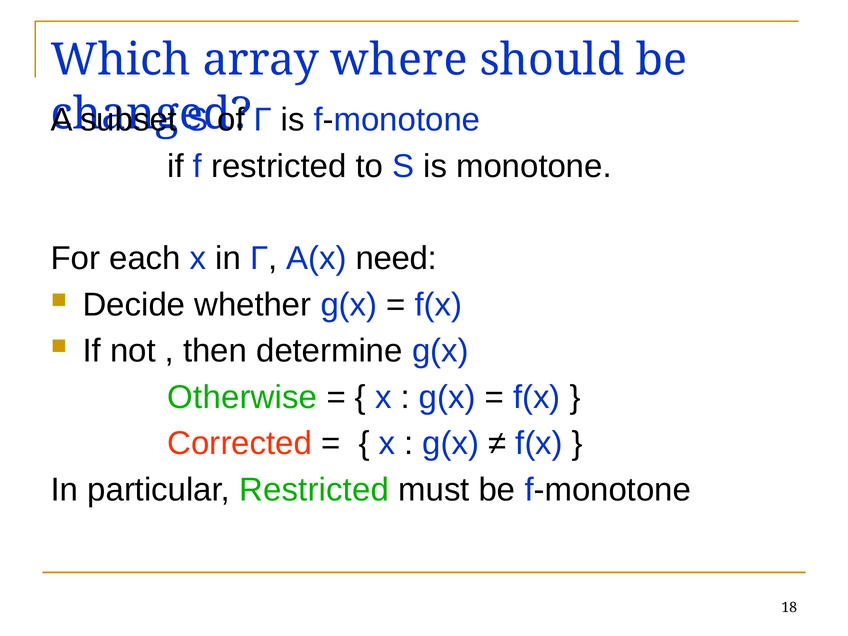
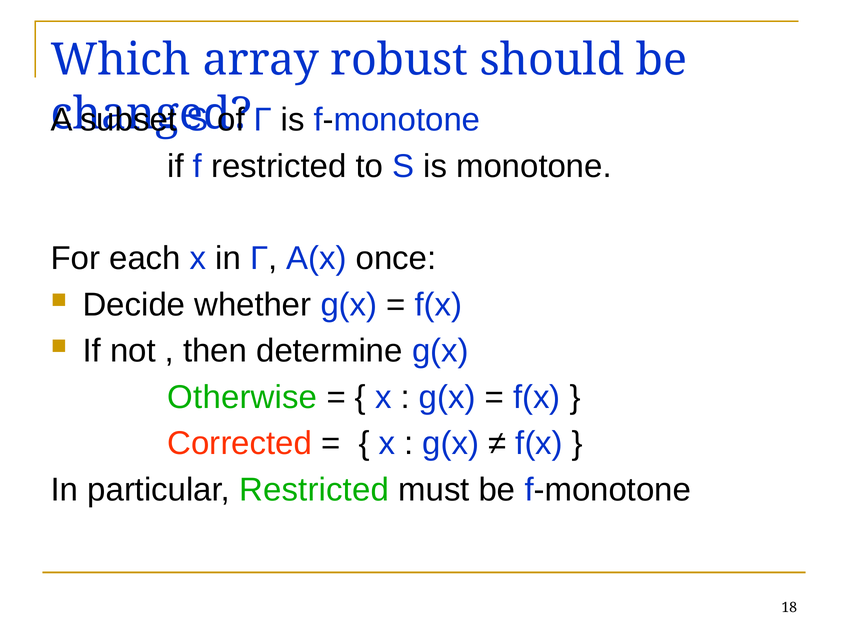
where: where -> robust
need: need -> once
